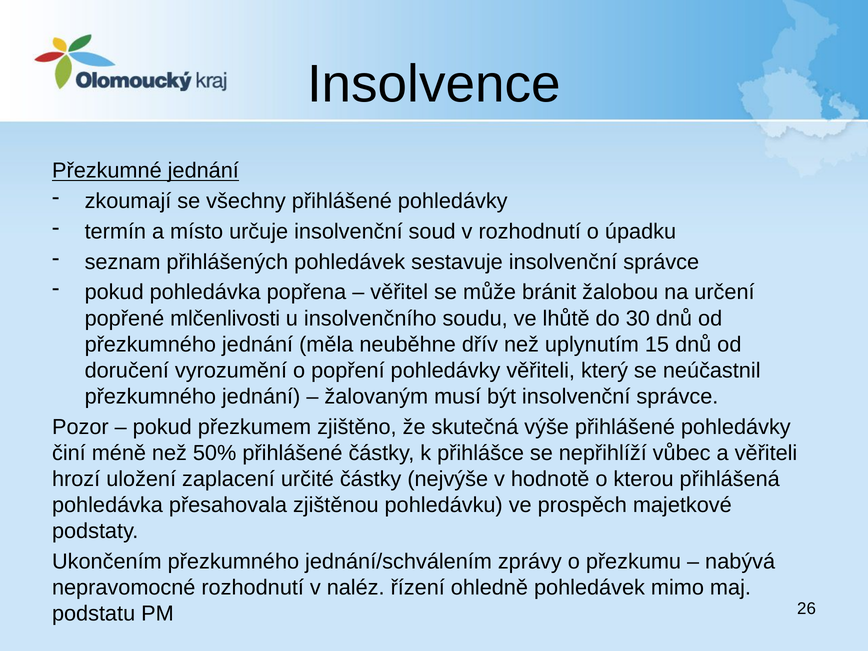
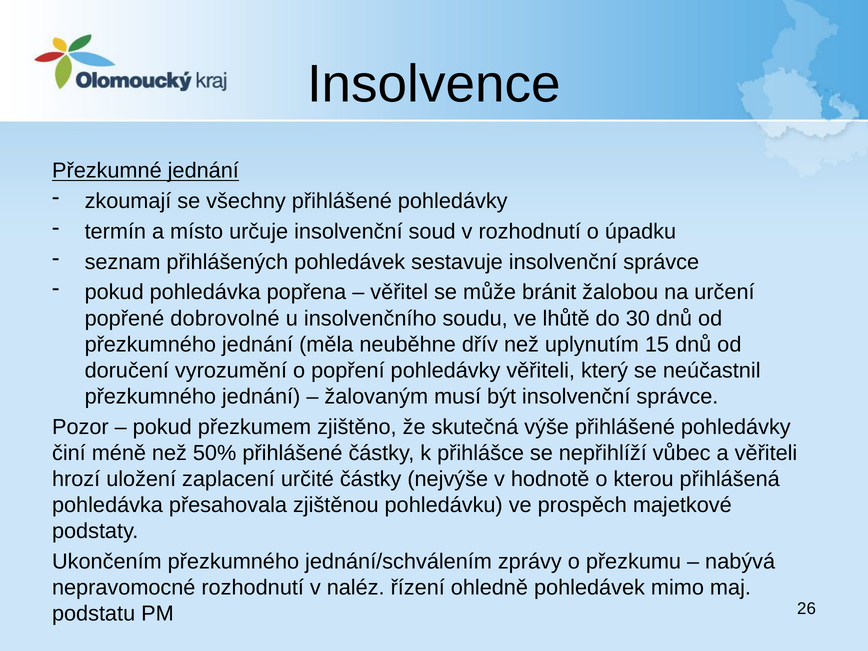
mlčenlivosti: mlčenlivosti -> dobrovolné
